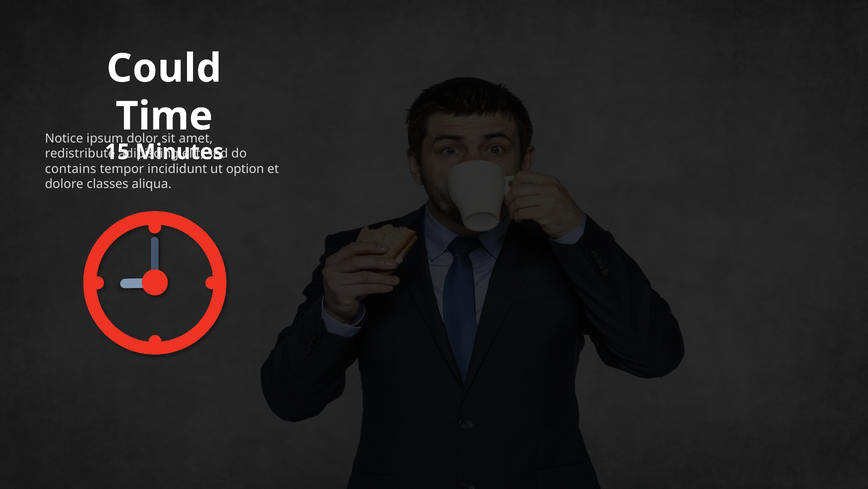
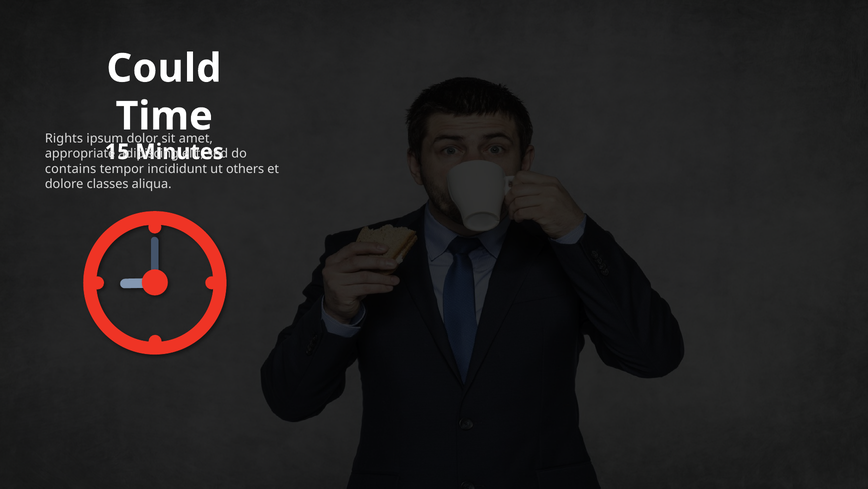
Notice: Notice -> Rights
redistribute: redistribute -> appropriate
option: option -> others
